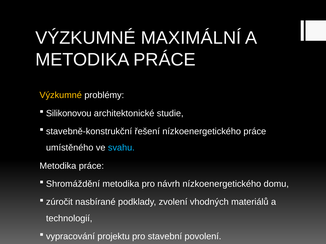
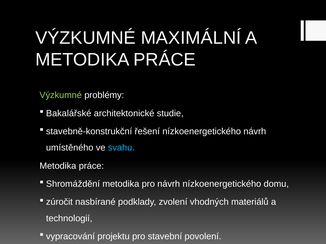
Výzkumné at (61, 95) colour: yellow -> light green
Silikonovou: Silikonovou -> Bakalářské
nízkoenergetického práce: práce -> návrh
